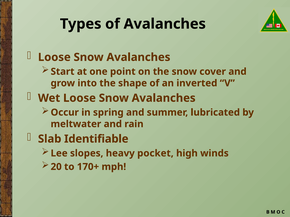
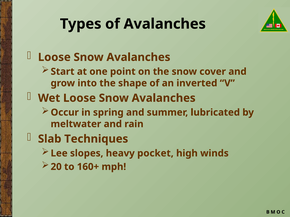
Identifiable: Identifiable -> Techniques
170+: 170+ -> 160+
